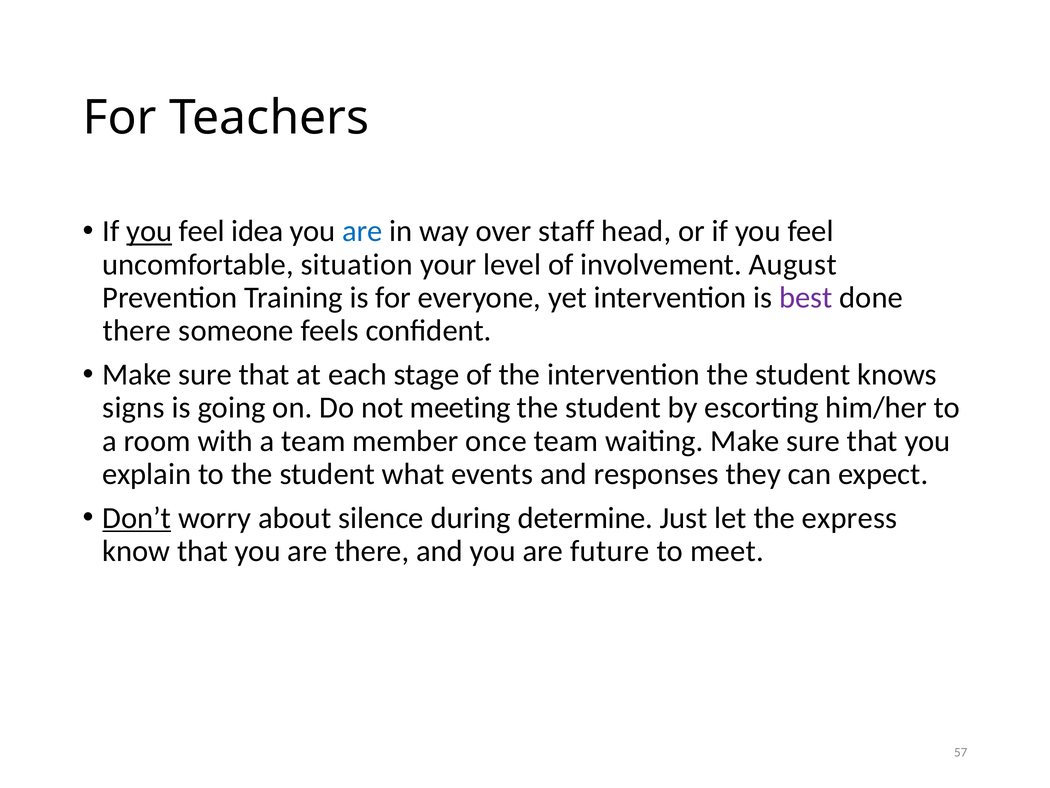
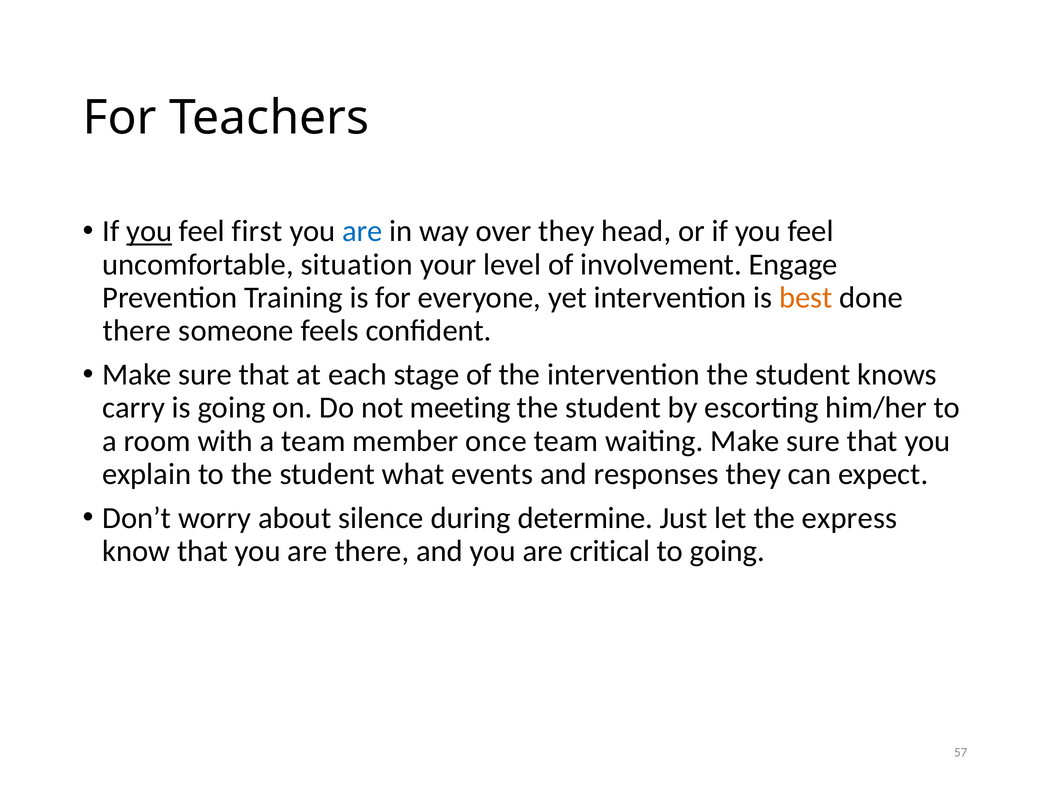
idea: idea -> first
over staff: staff -> they
August: August -> Engage
best colour: purple -> orange
signs: signs -> carry
Don’t underline: present -> none
future: future -> critical
to meet: meet -> going
